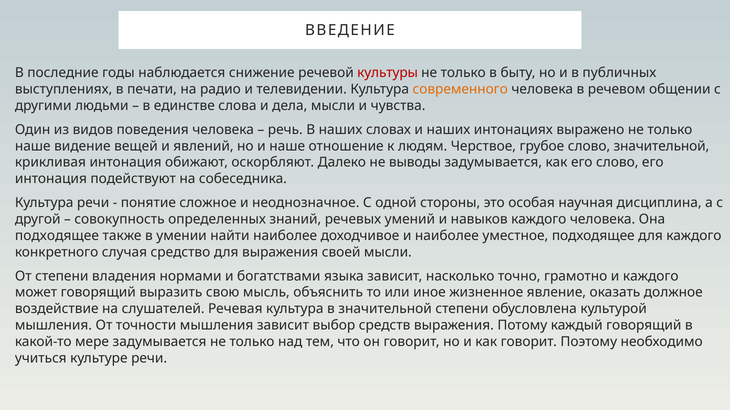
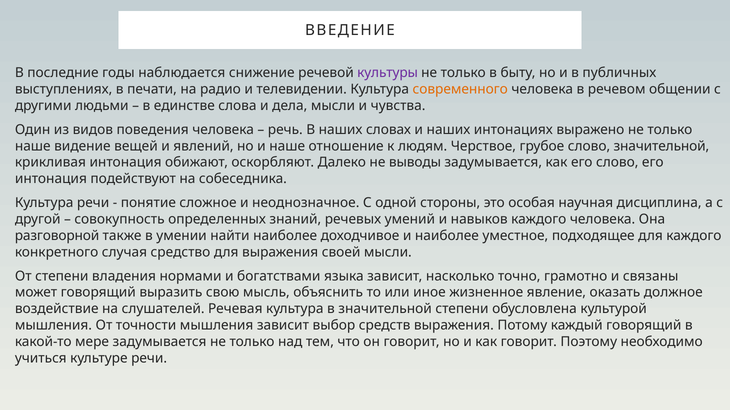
культуры colour: red -> purple
подходящее at (57, 236): подходящее -> разговорной
и каждого: каждого -> связаны
